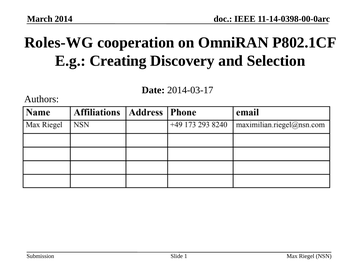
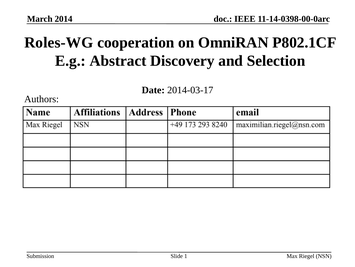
Creating: Creating -> Abstract
